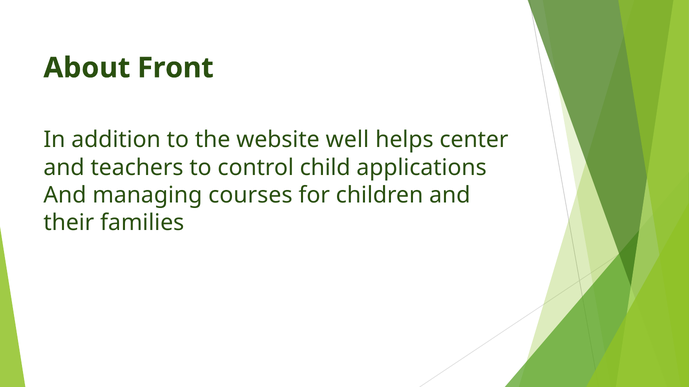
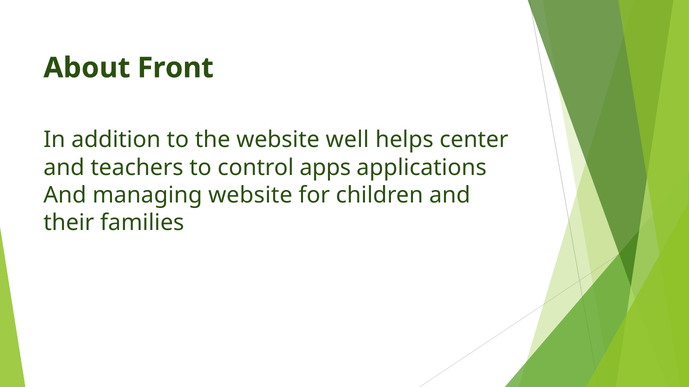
child: child -> apps
managing courses: courses -> website
